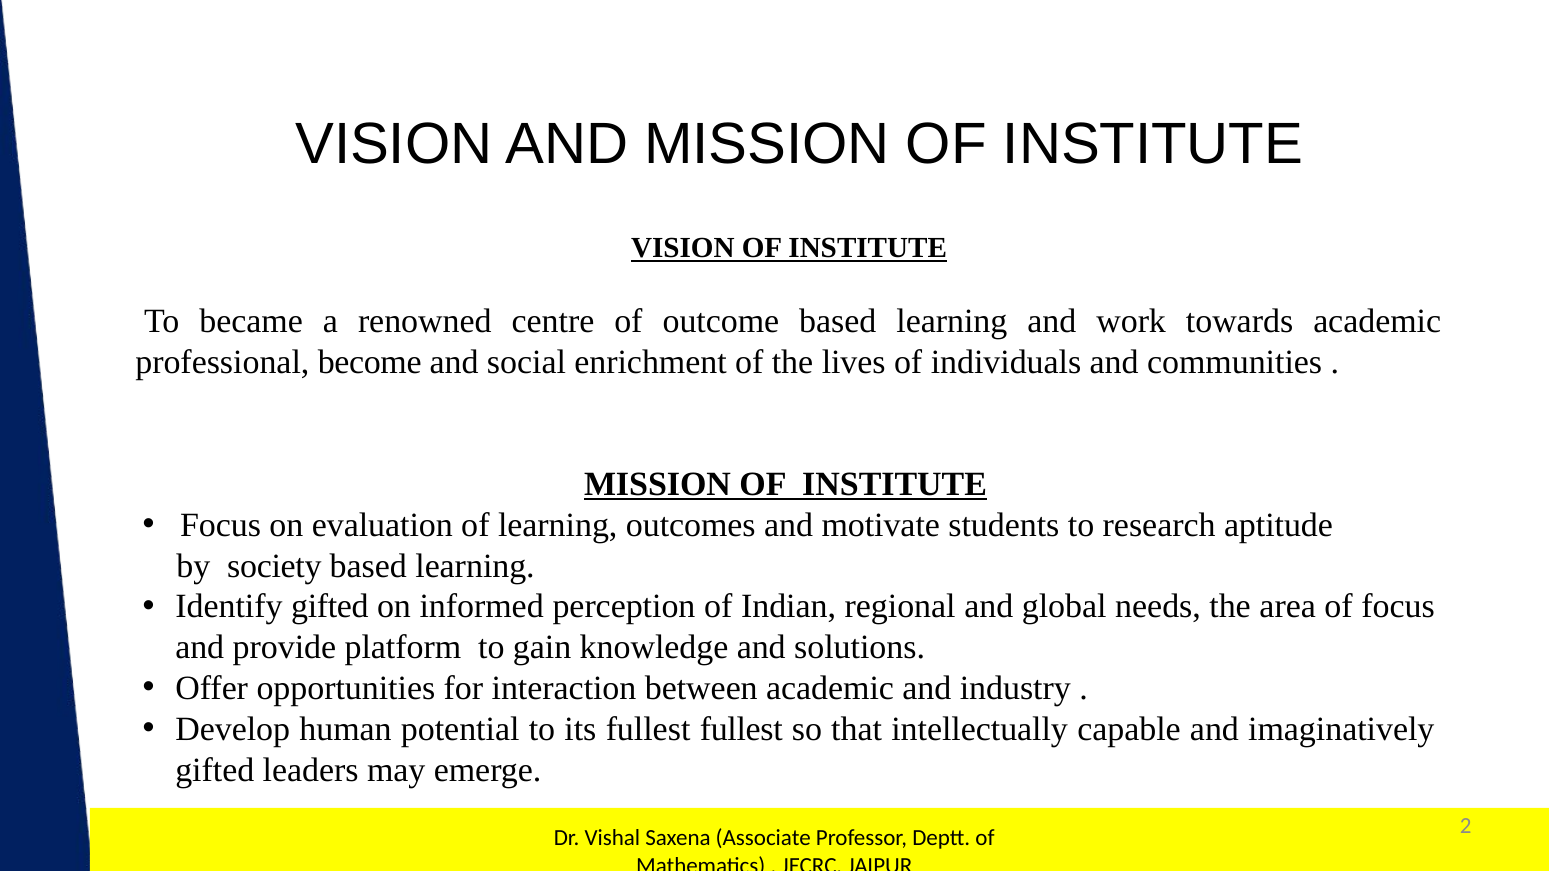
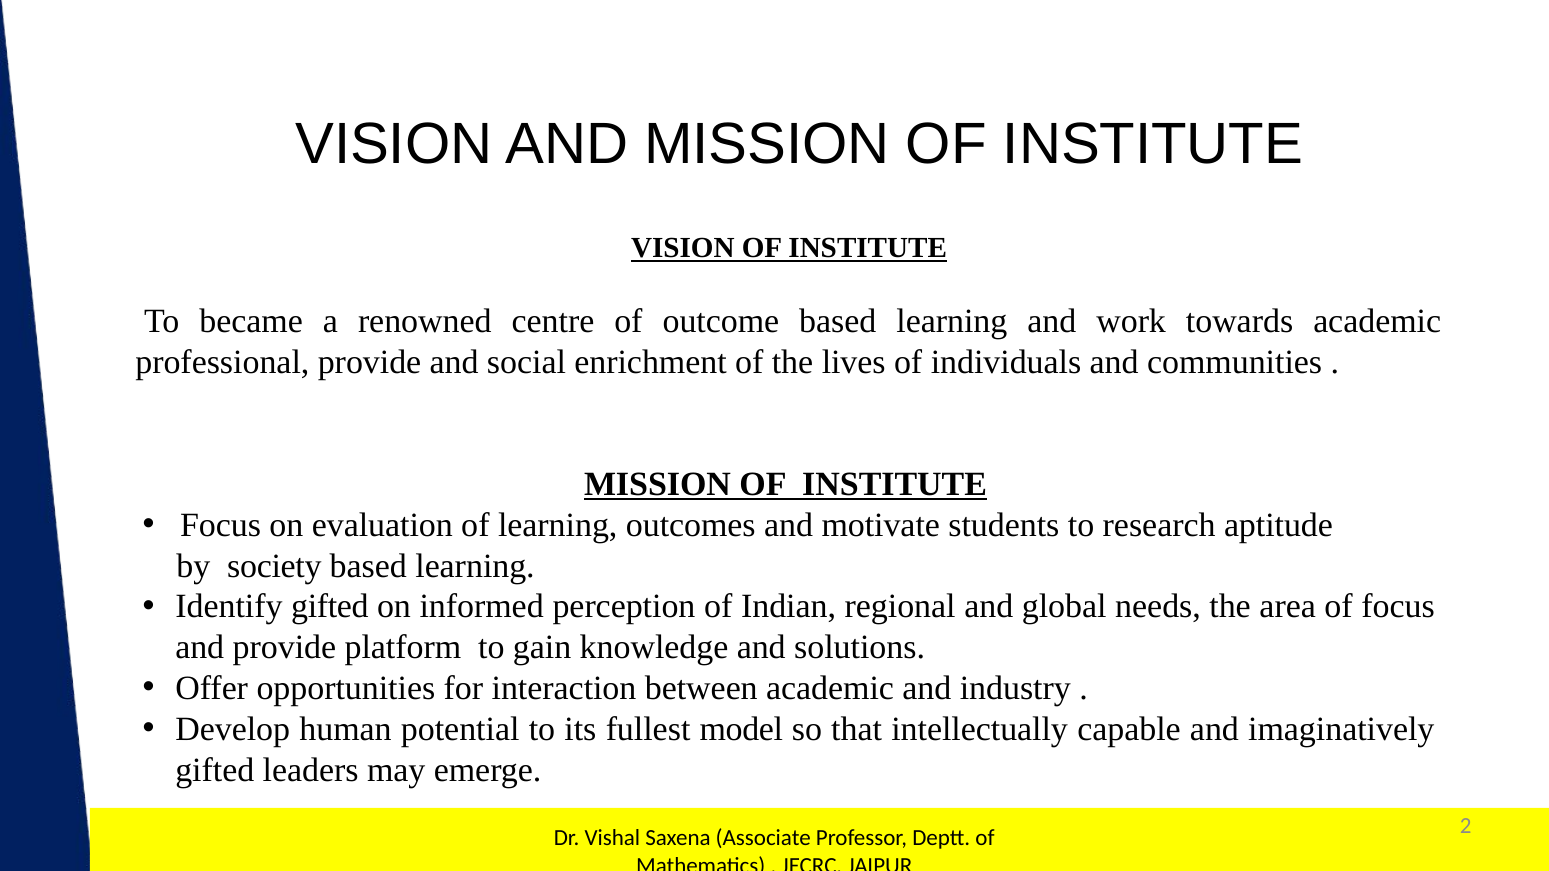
professional become: become -> provide
fullest fullest: fullest -> model
